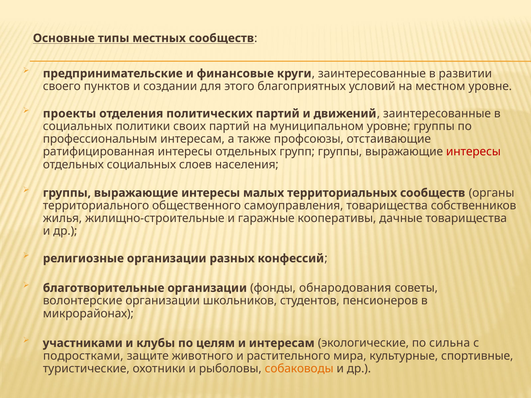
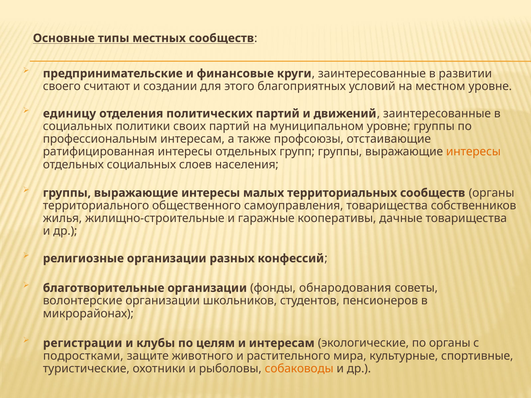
пунктов: пунктов -> считают
проекты: проекты -> единицу
интересы at (473, 152) colour: red -> orange
участниками: участниками -> регистрации
по сильна: сильна -> органы
